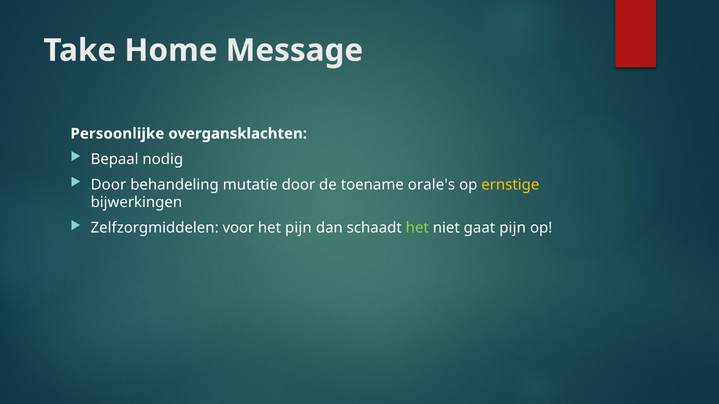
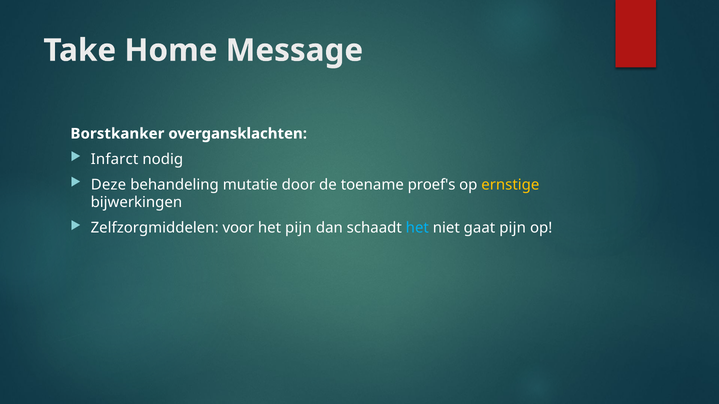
Persoonlijke: Persoonlijke -> Borstkanker
Bepaal: Bepaal -> Infarct
Door at (108, 185): Door -> Deze
orale's: orale's -> proef's
het at (417, 228) colour: light green -> light blue
